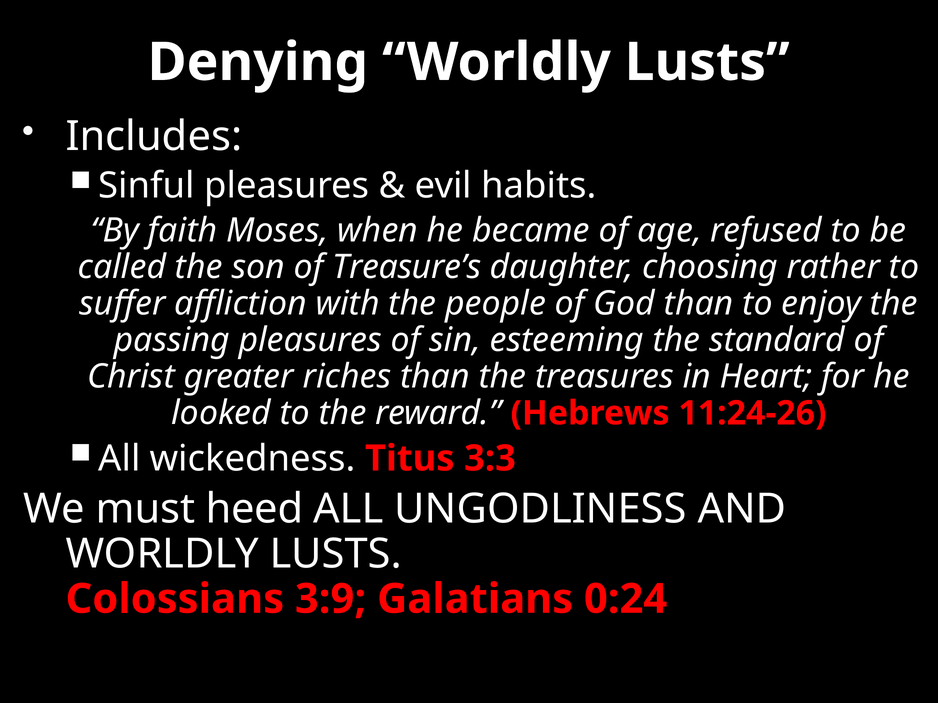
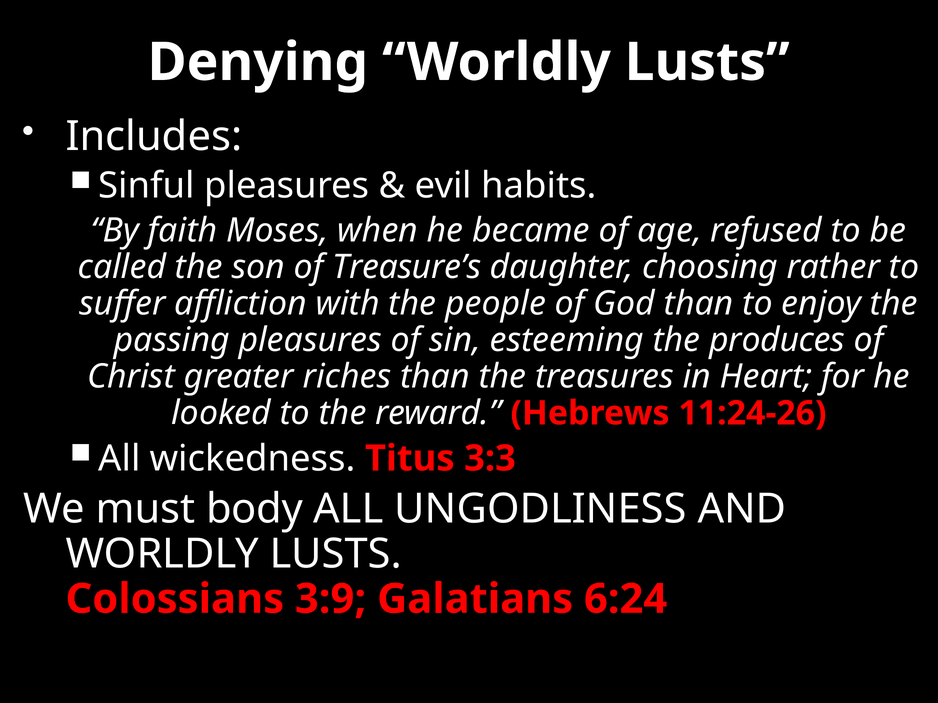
standard: standard -> produces
heed: heed -> body
0:24: 0:24 -> 6:24
